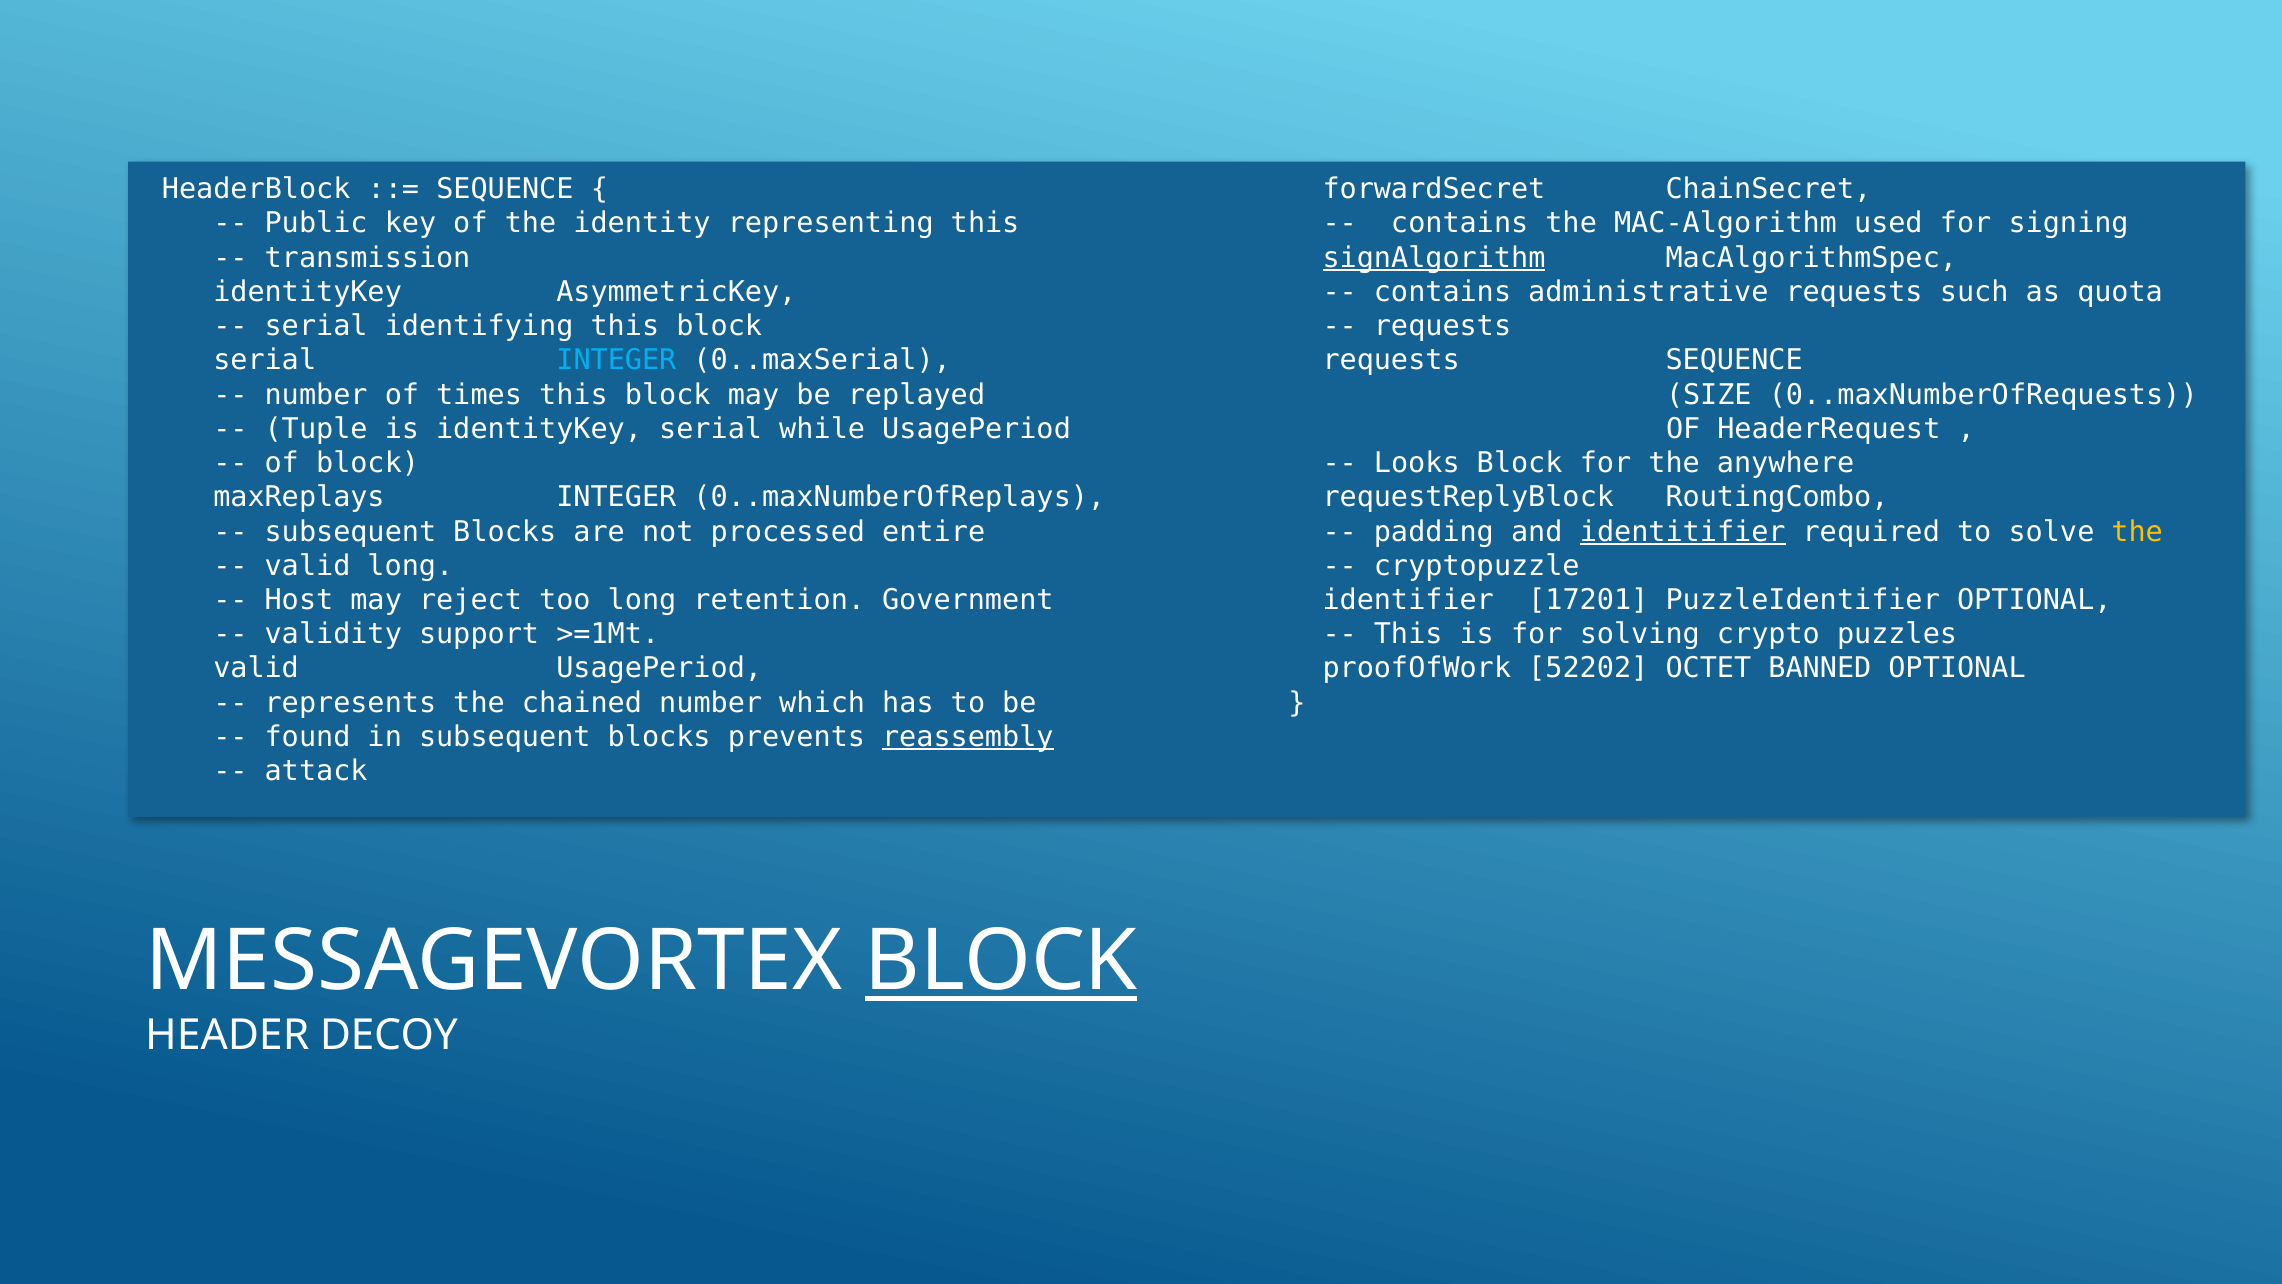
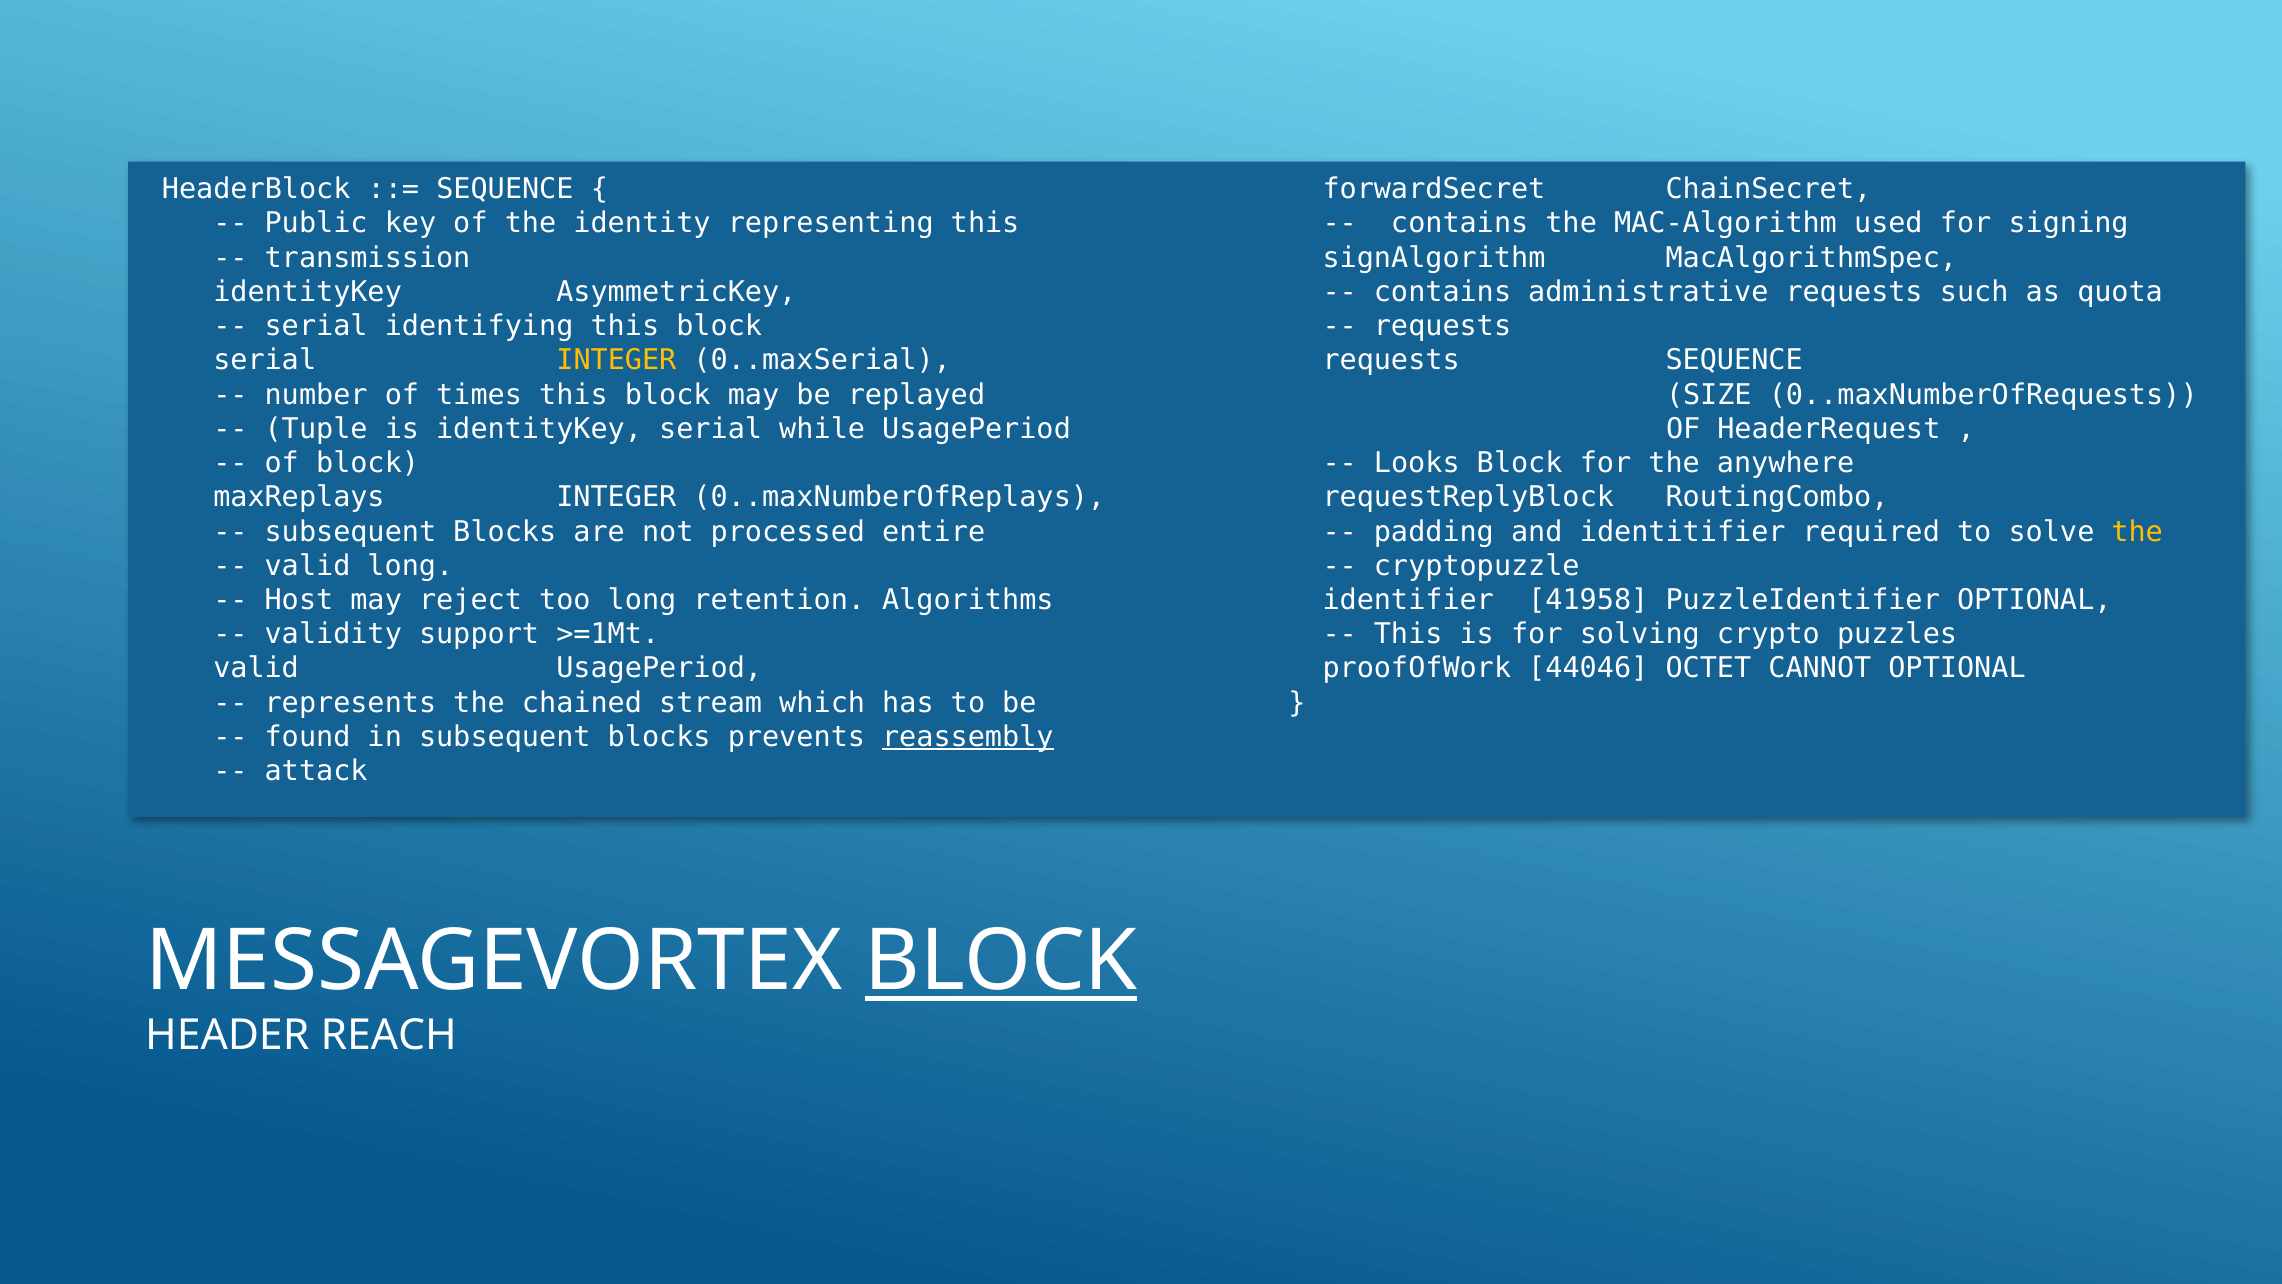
signAlgorithm underline: present -> none
INTEGER at (616, 360) colour: light blue -> yellow
identitifier underline: present -> none
Government: Government -> Algorithms
17201: 17201 -> 41958
52202: 52202 -> 44046
BANNED: BANNED -> CANNOT
chained number: number -> stream
DECOY: DECOY -> REACH
